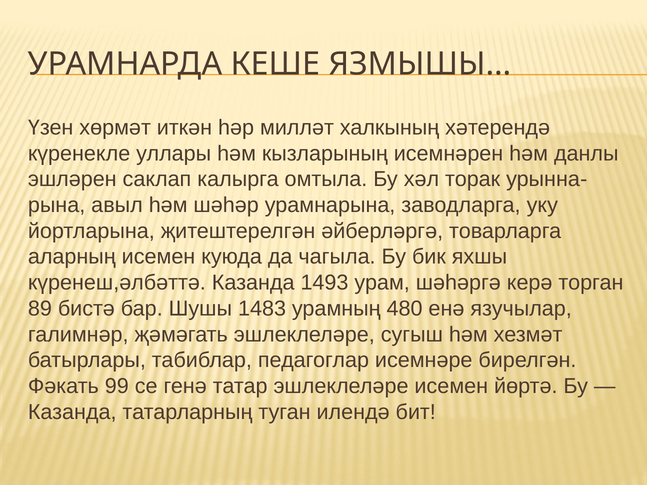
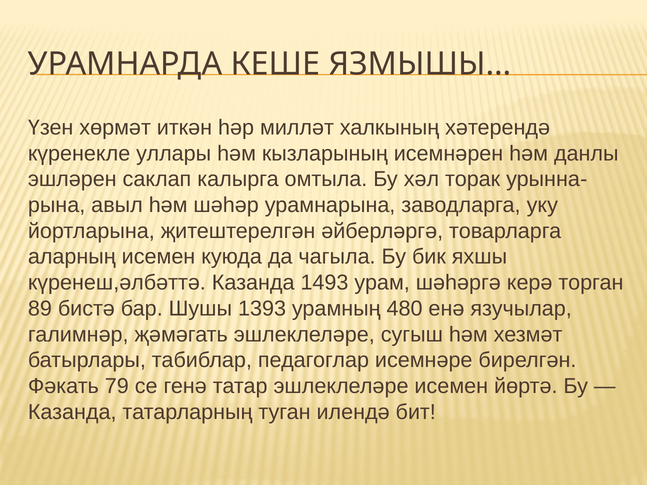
1483: 1483 -> 1393
99: 99 -> 79
